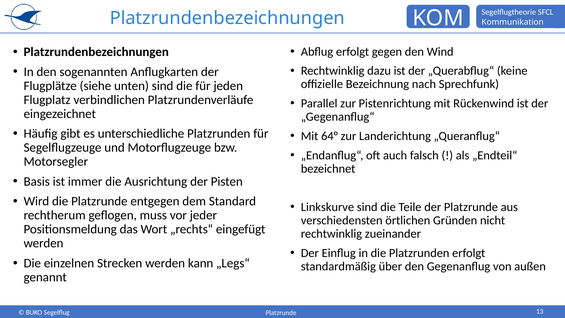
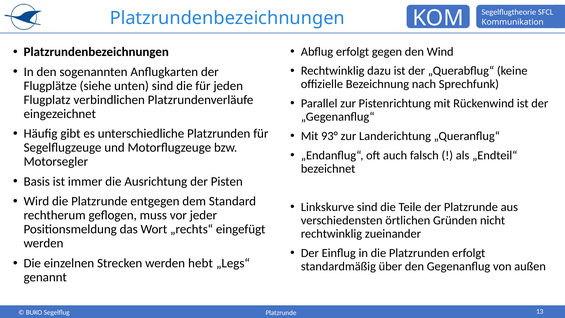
64°: 64° -> 93°
kann: kann -> hebt
